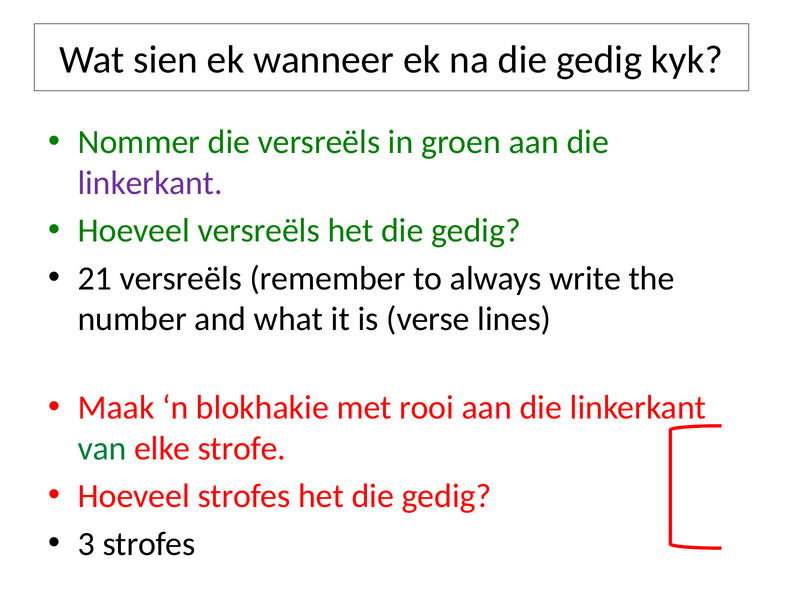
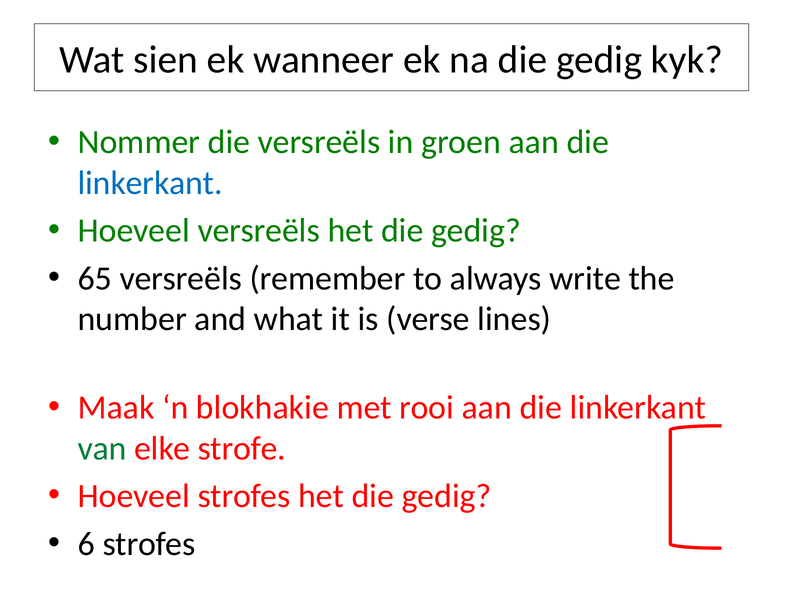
linkerkant at (150, 183) colour: purple -> blue
21: 21 -> 65
3: 3 -> 6
